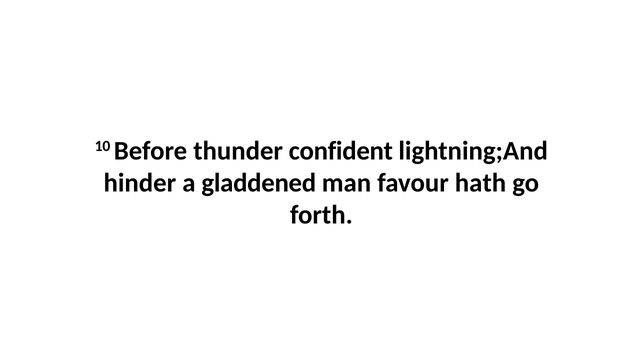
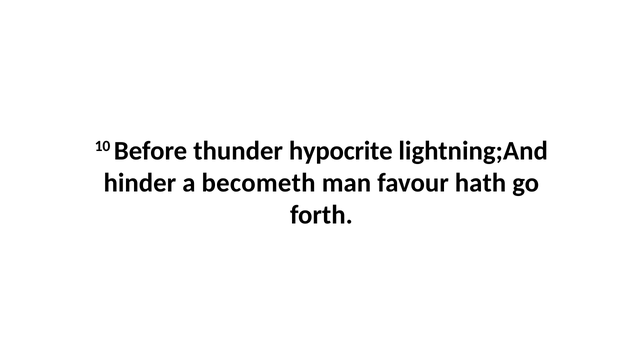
confident: confident -> hypocrite
gladdened: gladdened -> becometh
